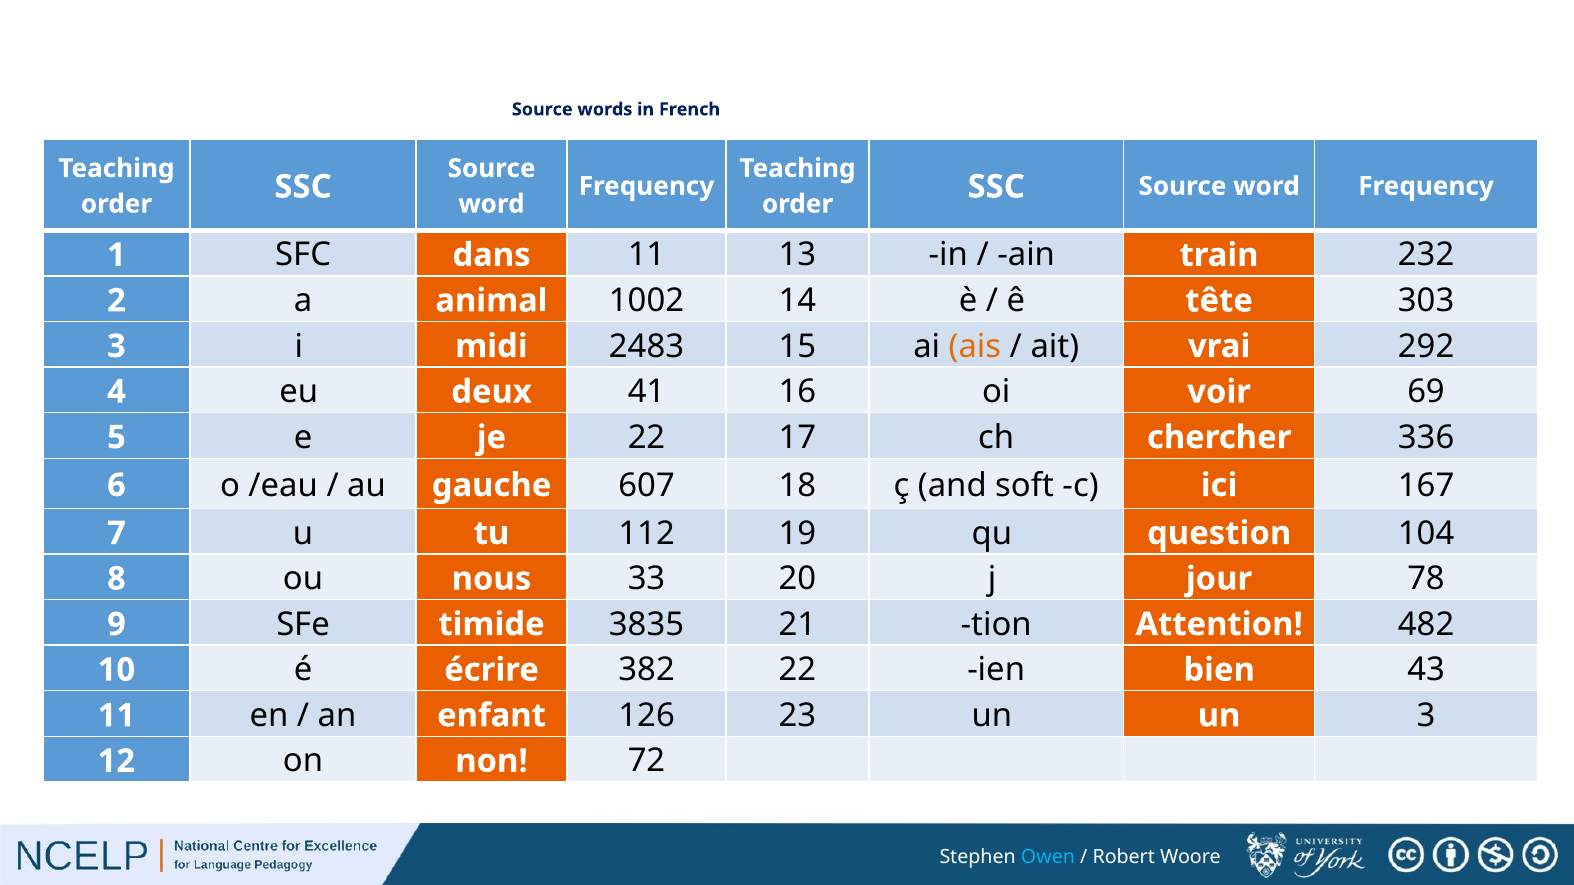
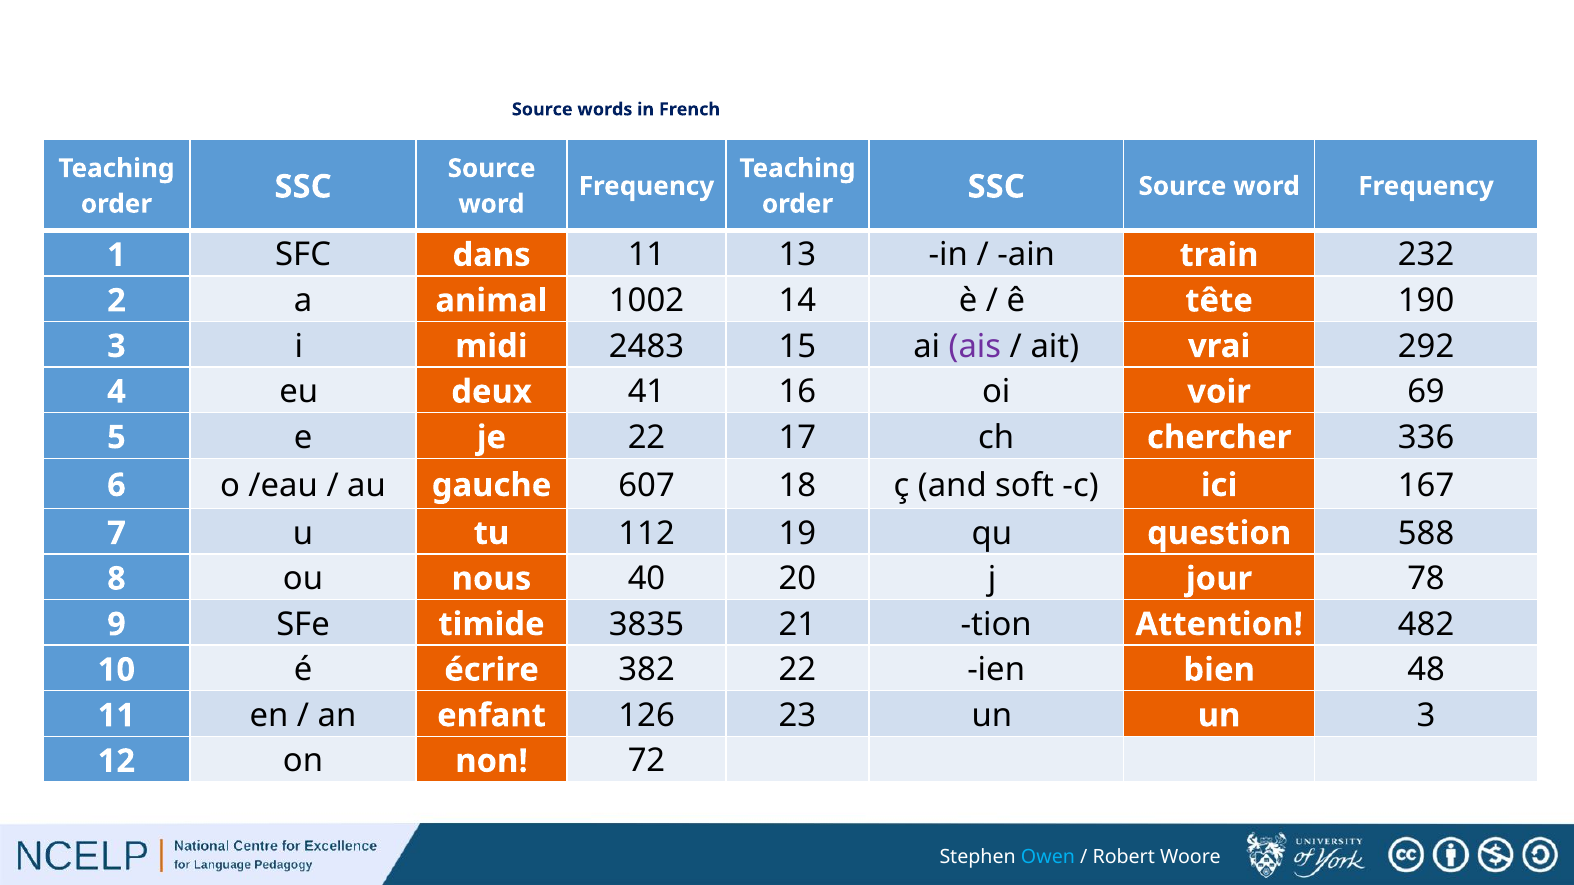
303: 303 -> 190
ais colour: orange -> purple
104: 104 -> 588
33: 33 -> 40
43: 43 -> 48
